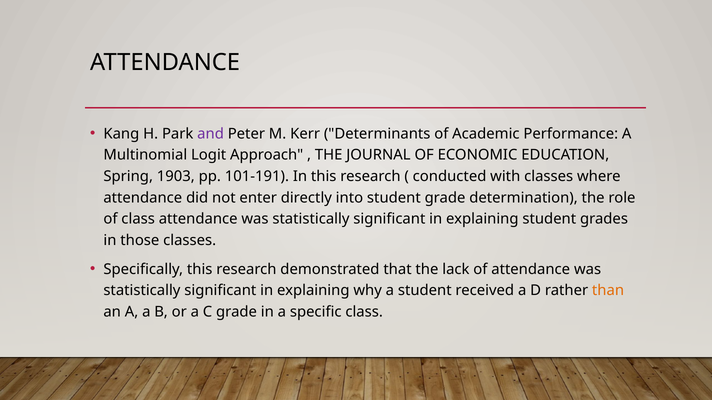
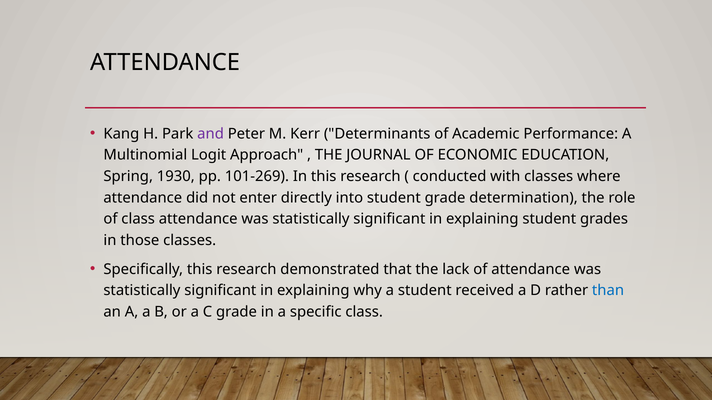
1903: 1903 -> 1930
101-191: 101-191 -> 101-269
than colour: orange -> blue
